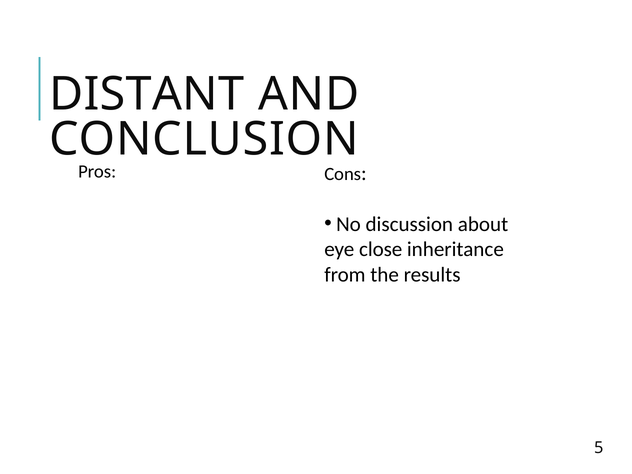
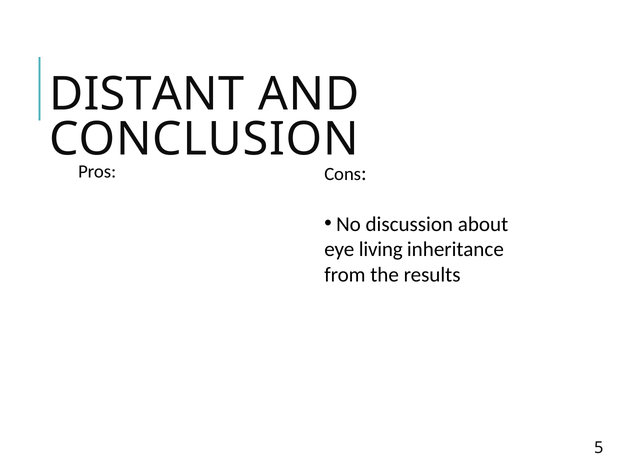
close: close -> living
